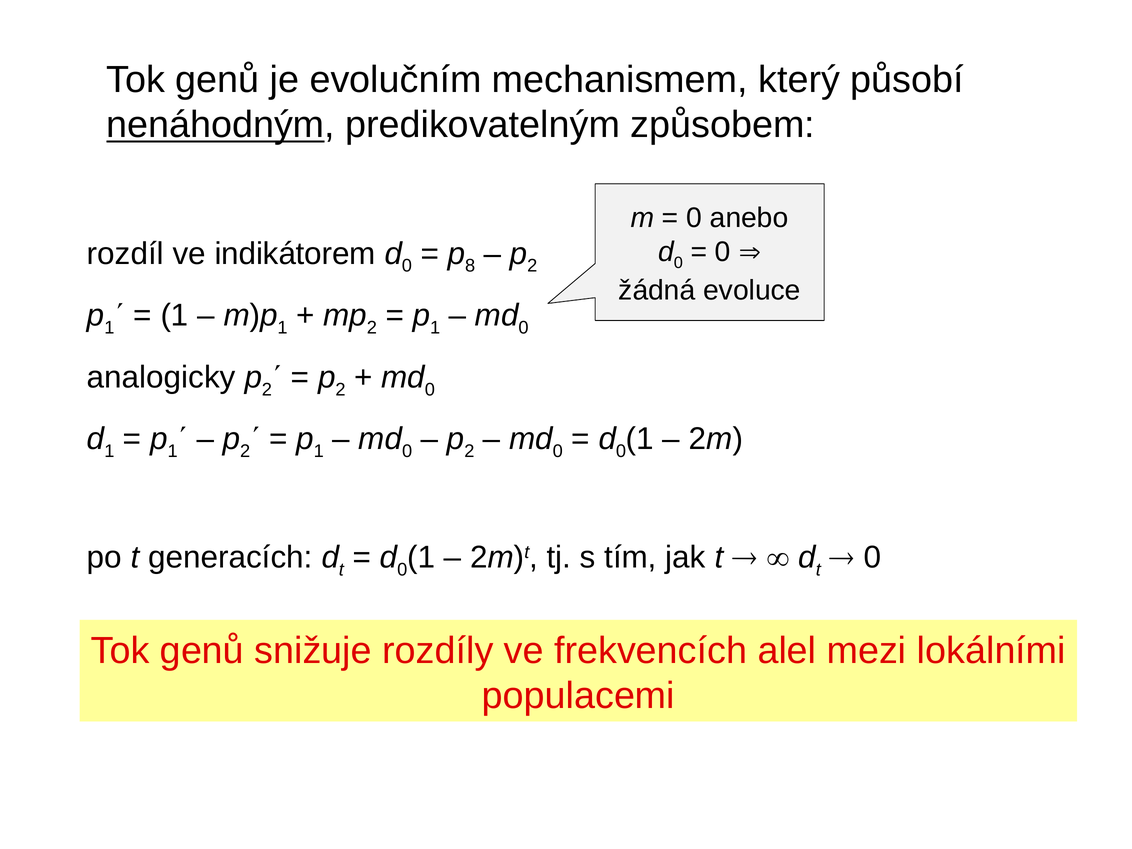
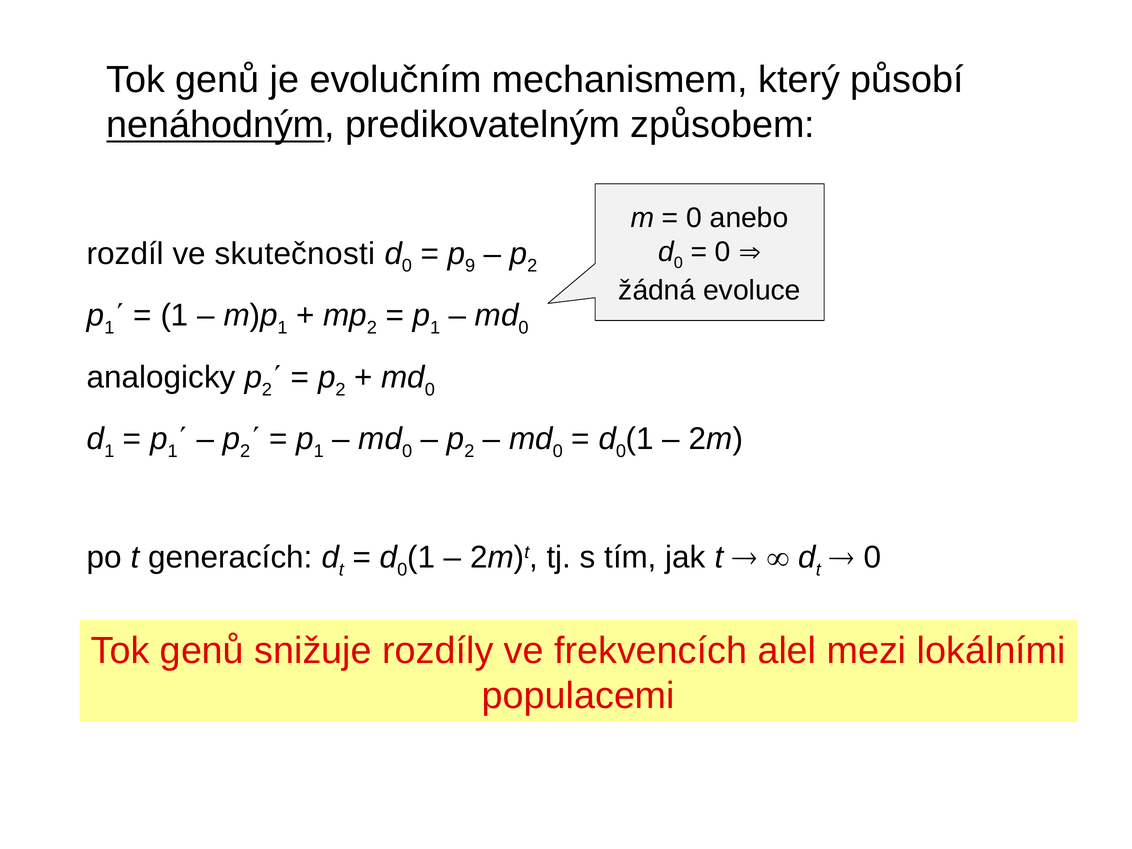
indikátorem: indikátorem -> skutečnosti
8: 8 -> 9
